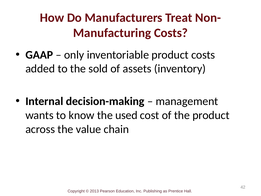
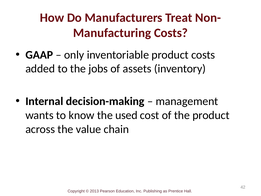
sold: sold -> jobs
